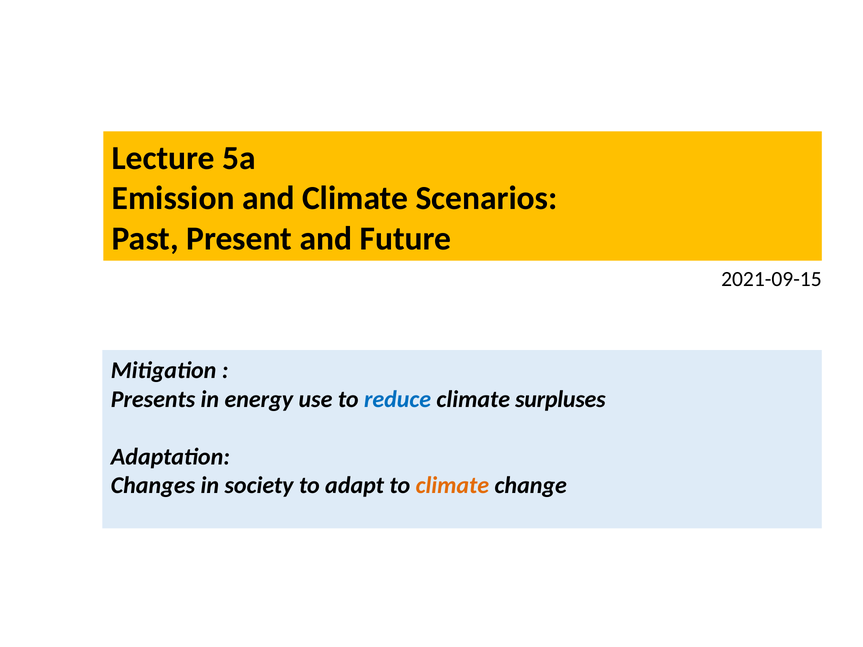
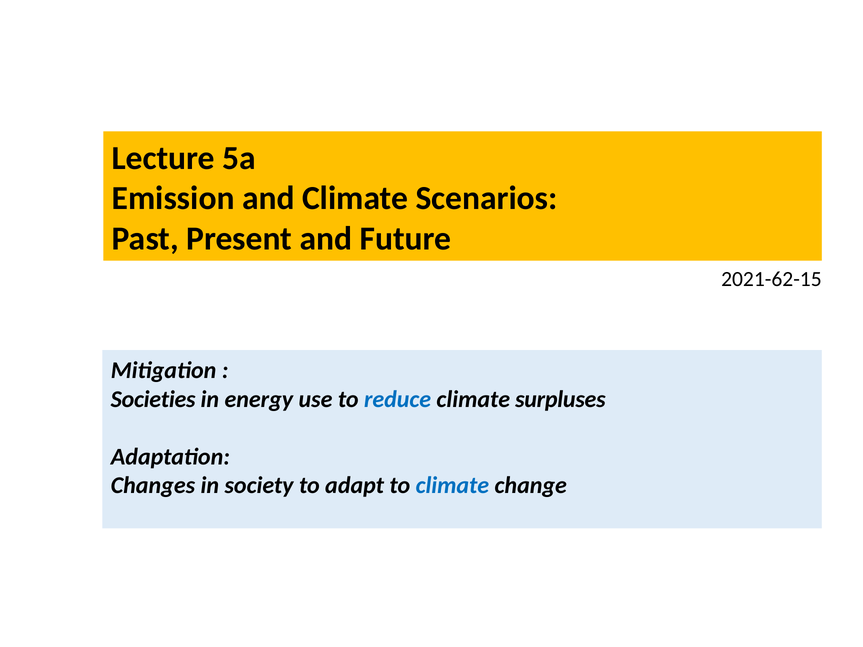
2021-09-15: 2021-09-15 -> 2021-62-15
Presents: Presents -> Societies
climate at (452, 486) colour: orange -> blue
